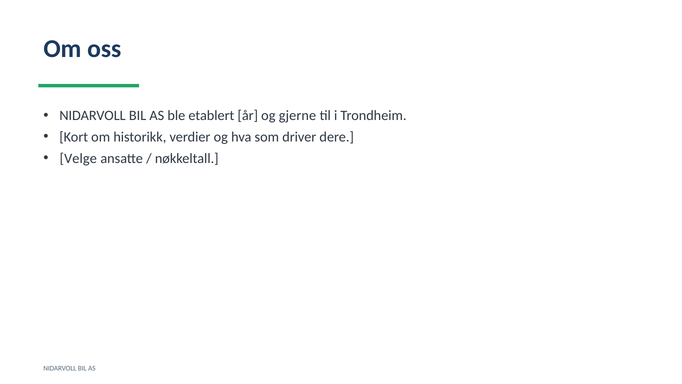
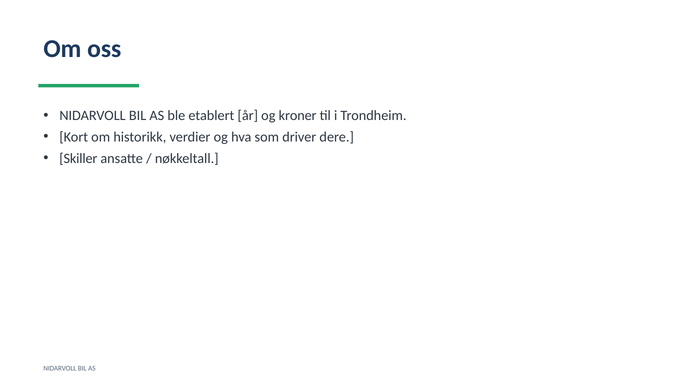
gjerne: gjerne -> kroner
Velge: Velge -> Skiller
